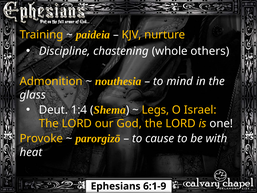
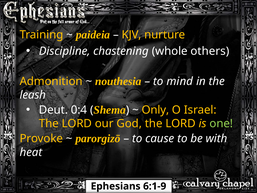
glass: glass -> leash
1:4: 1:4 -> 0:4
Legs: Legs -> Only
one colour: white -> light green
